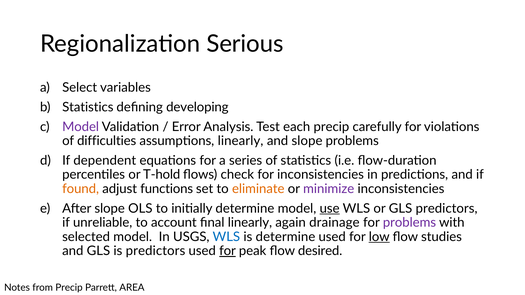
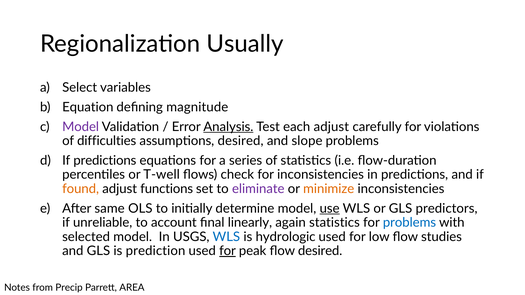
Serious: Serious -> Usually
Statistics at (88, 107): Statistics -> Equation
developing: developing -> magnitude
Analysis underline: none -> present
each precip: precip -> adjust
assumptions linearly: linearly -> desired
If dependent: dependent -> predictions
T-hold: T-hold -> T-well
eliminate colour: orange -> purple
minimize colour: purple -> orange
After slope: slope -> same
again drainage: drainage -> statistics
problems at (409, 223) colour: purple -> blue
is determine: determine -> hydrologic
low underline: present -> none
is predictors: predictors -> prediction
